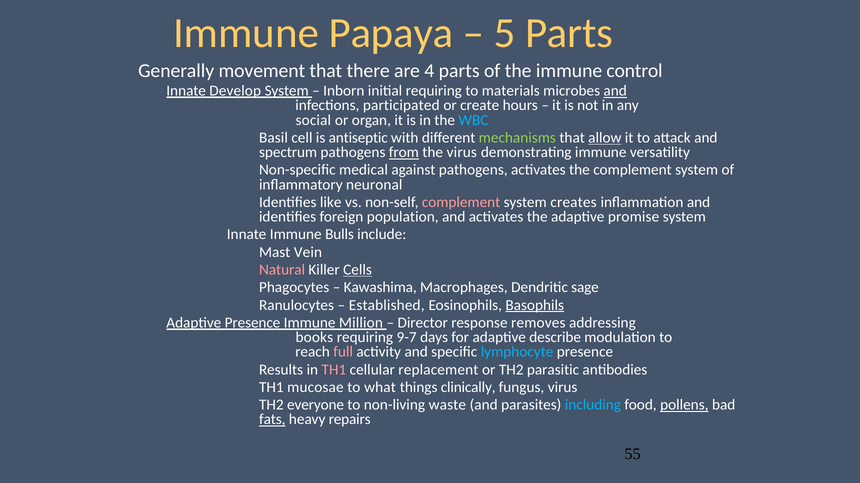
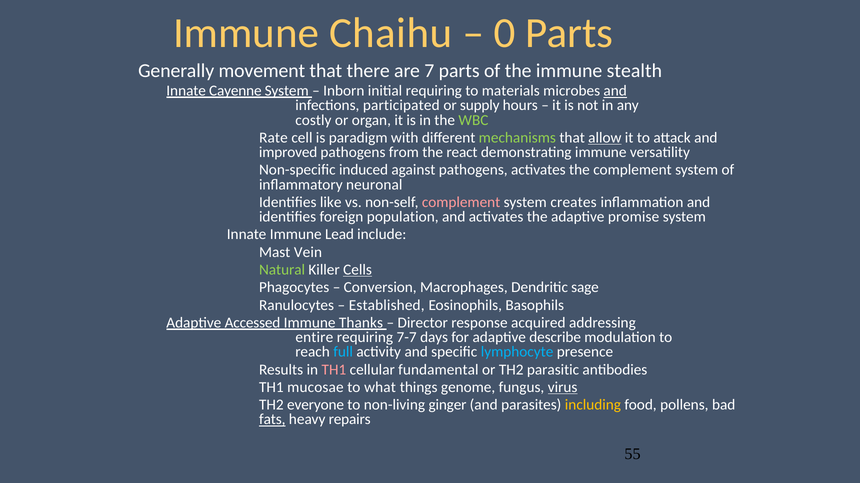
Papaya: Papaya -> Chaihu
5: 5 -> 0
4: 4 -> 7
control: control -> stealth
Develop: Develop -> Cayenne
create: create -> supply
social: social -> costly
WBC colour: light blue -> light green
Basil: Basil -> Rate
antiseptic: antiseptic -> paradigm
spectrum: spectrum -> improved
from underline: present -> none
the virus: virus -> react
medical: medical -> induced
Bulls: Bulls -> Lead
Natural colour: pink -> light green
Kawashima: Kawashima -> Conversion
Basophils underline: present -> none
Adaptive Presence: Presence -> Accessed
Million: Million -> Thanks
removes: removes -> acquired
books: books -> entire
9-7: 9-7 -> 7-7
full colour: pink -> light blue
replacement: replacement -> fundamental
clinically: clinically -> genome
virus at (563, 388) underline: none -> present
waste: waste -> ginger
including colour: light blue -> yellow
pollens underline: present -> none
